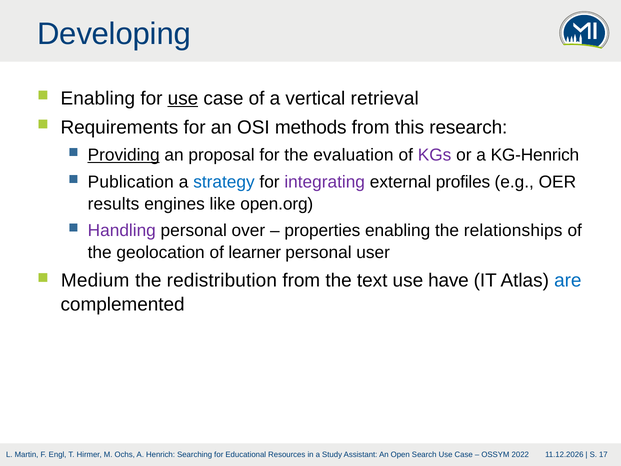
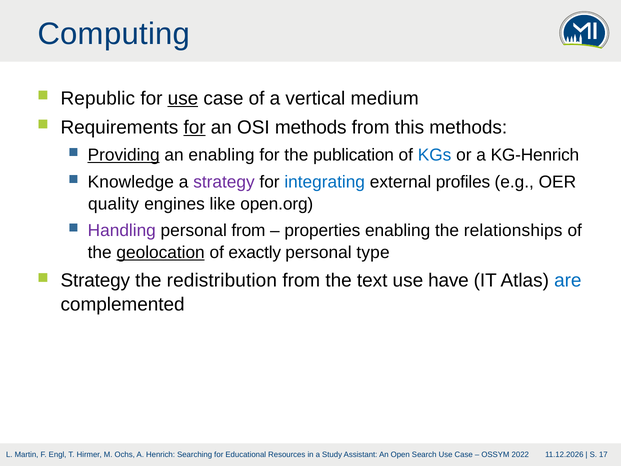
Developing: Developing -> Computing
Enabling at (98, 98): Enabling -> Republic
retrieval: retrieval -> medium
for at (195, 127) underline: none -> present
this research: research -> methods
an proposal: proposal -> enabling
evaluation: evaluation -> publication
KGs colour: purple -> blue
Publication: Publication -> Knowledge
strategy at (224, 182) colour: blue -> purple
integrating colour: purple -> blue
results: results -> quality
personal over: over -> from
geolocation underline: none -> present
learner: learner -> exactly
user: user -> type
Medium at (95, 281): Medium -> Strategy
